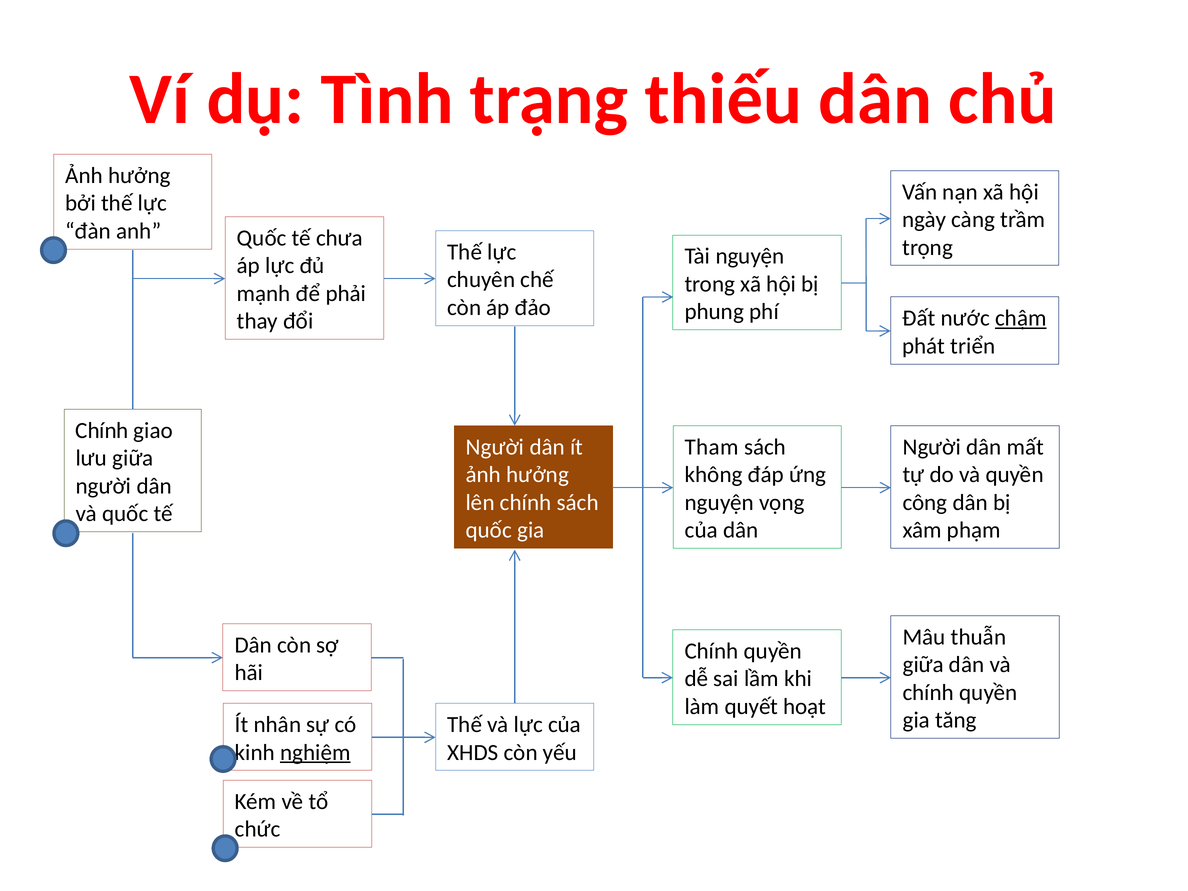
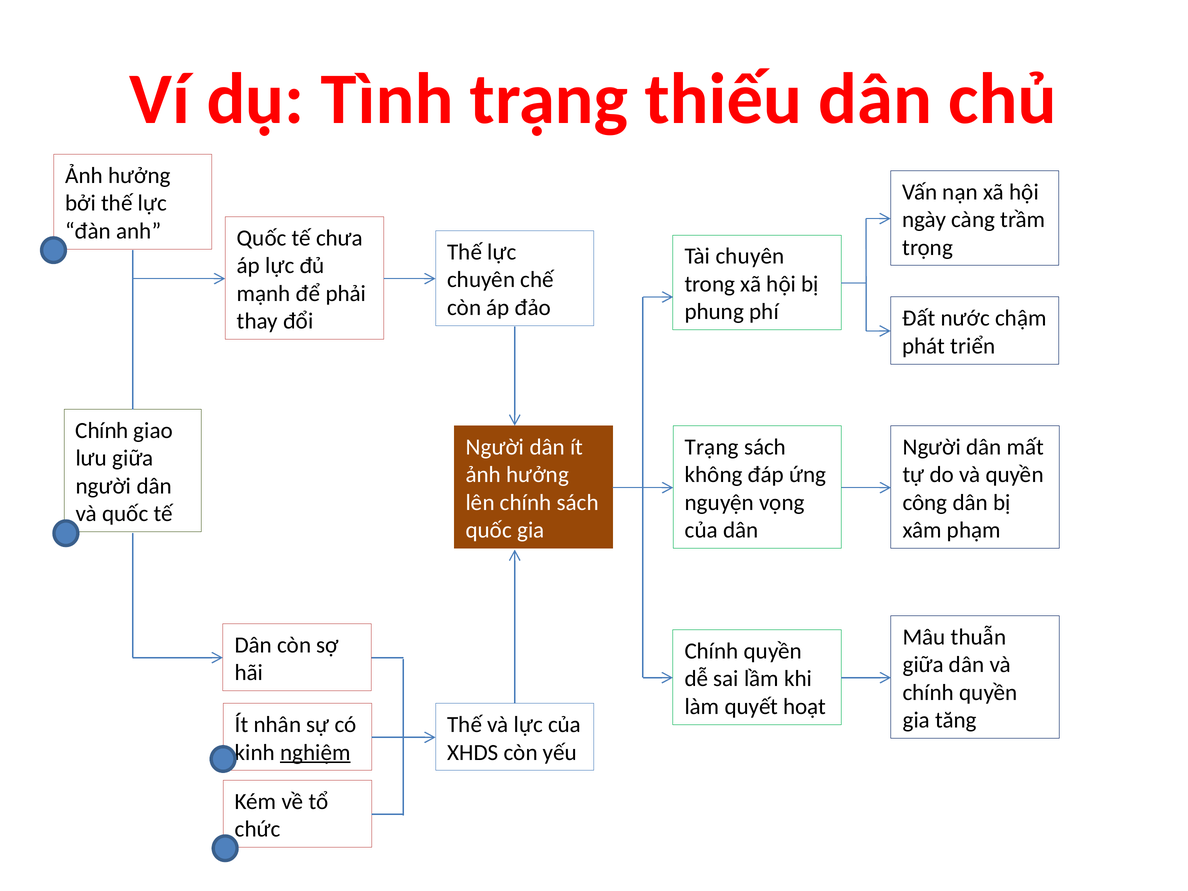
Tài nguyện: nguyện -> chuyên
chậm underline: present -> none
Tham at (712, 447): Tham -> Trạng
